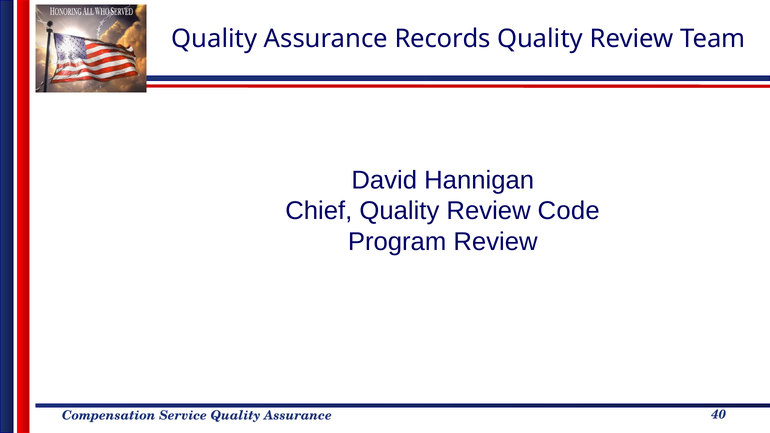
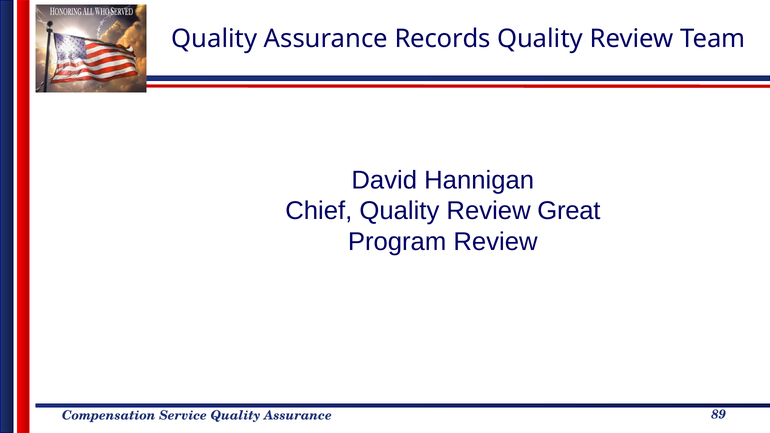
Code: Code -> Great
40: 40 -> 89
